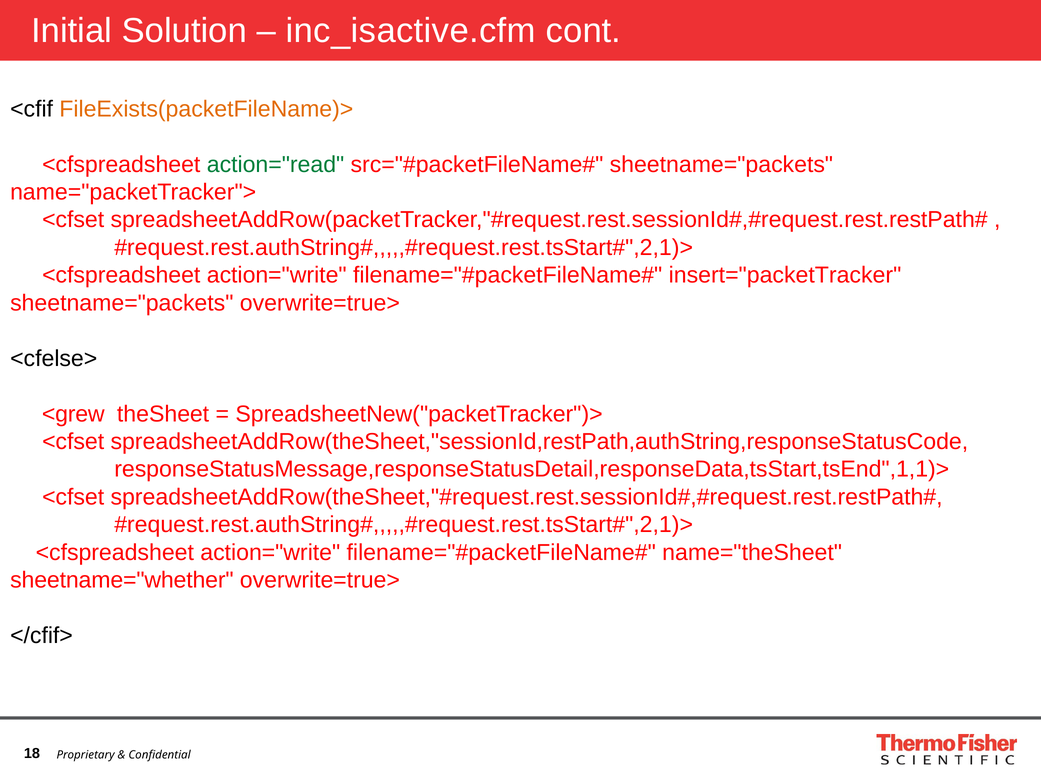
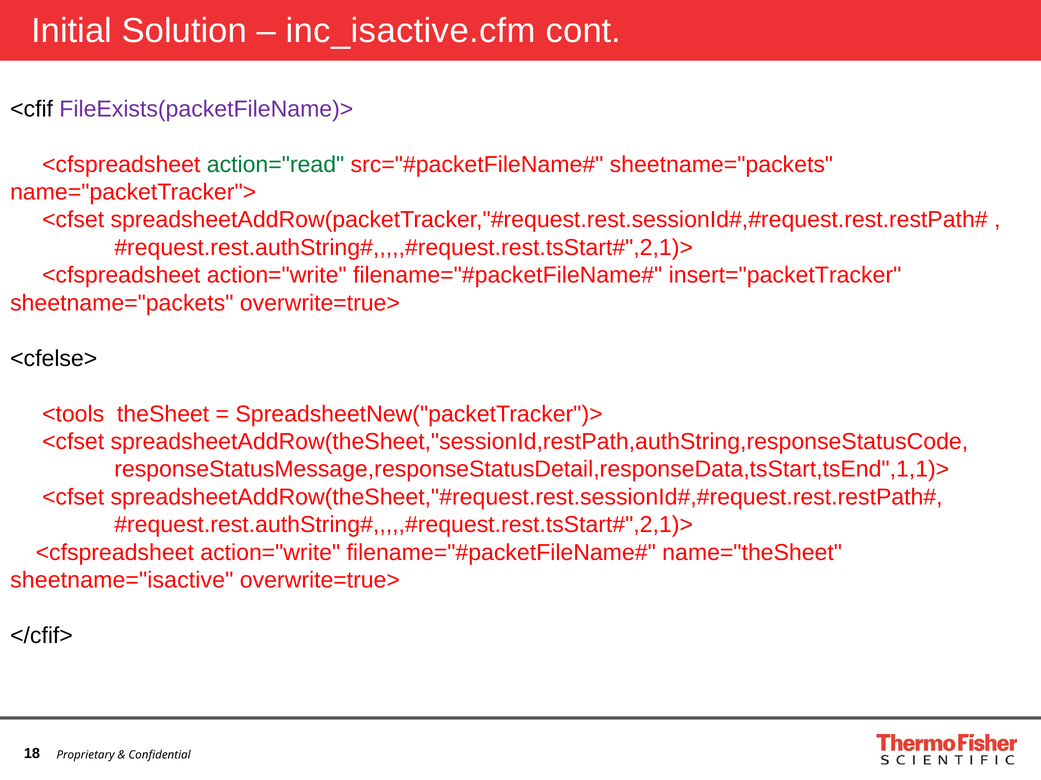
FileExists(packetFileName)> colour: orange -> purple
<grew: <grew -> <tools
sheetname="whether: sheetname="whether -> sheetname="isactive
